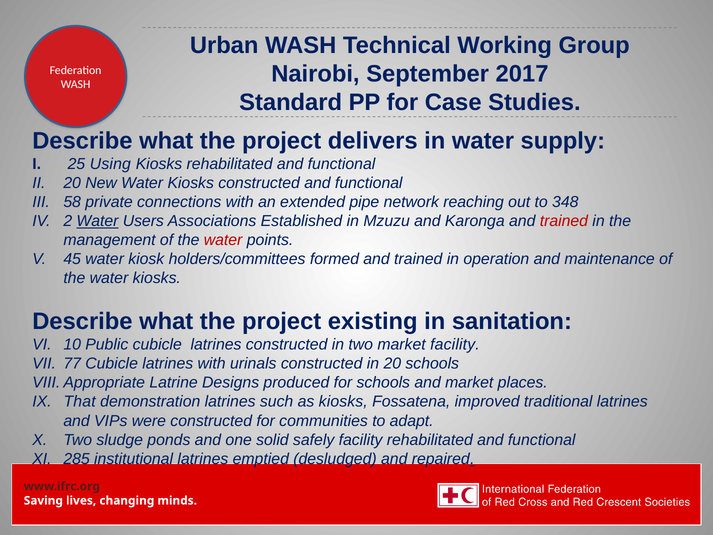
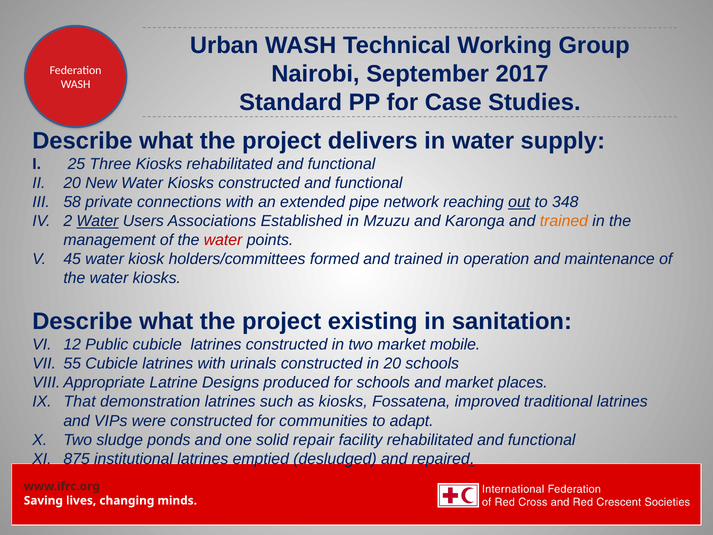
Using: Using -> Three
out underline: none -> present
trained at (564, 221) colour: red -> orange
10: 10 -> 12
market facility: facility -> mobile
77: 77 -> 55
safely: safely -> repair
285: 285 -> 875
